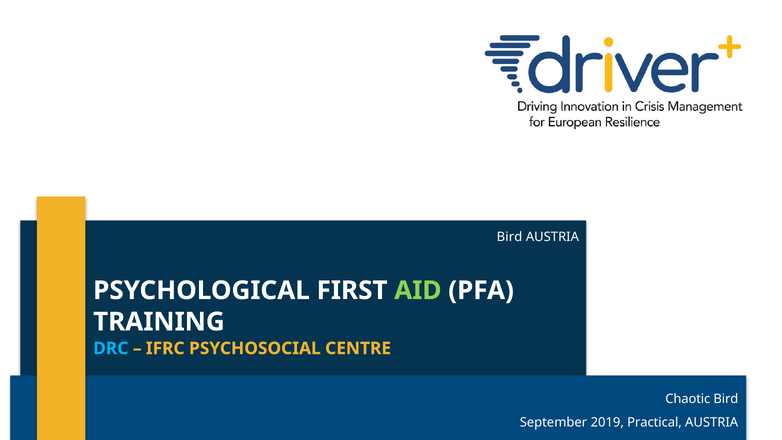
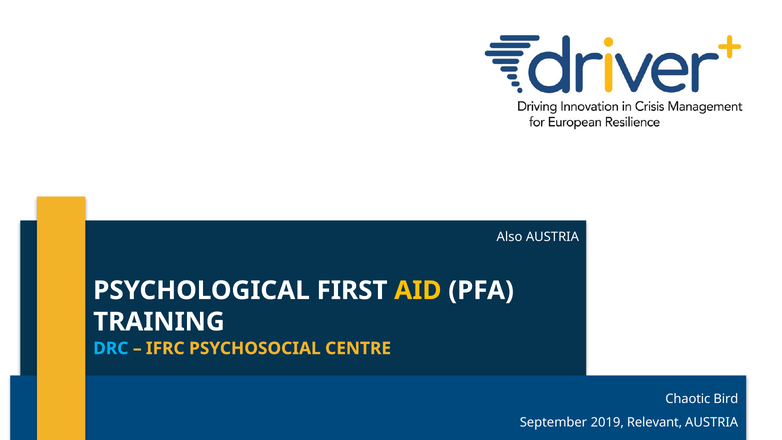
Bird at (509, 237): Bird -> Also
AID colour: light green -> yellow
Practical: Practical -> Relevant
